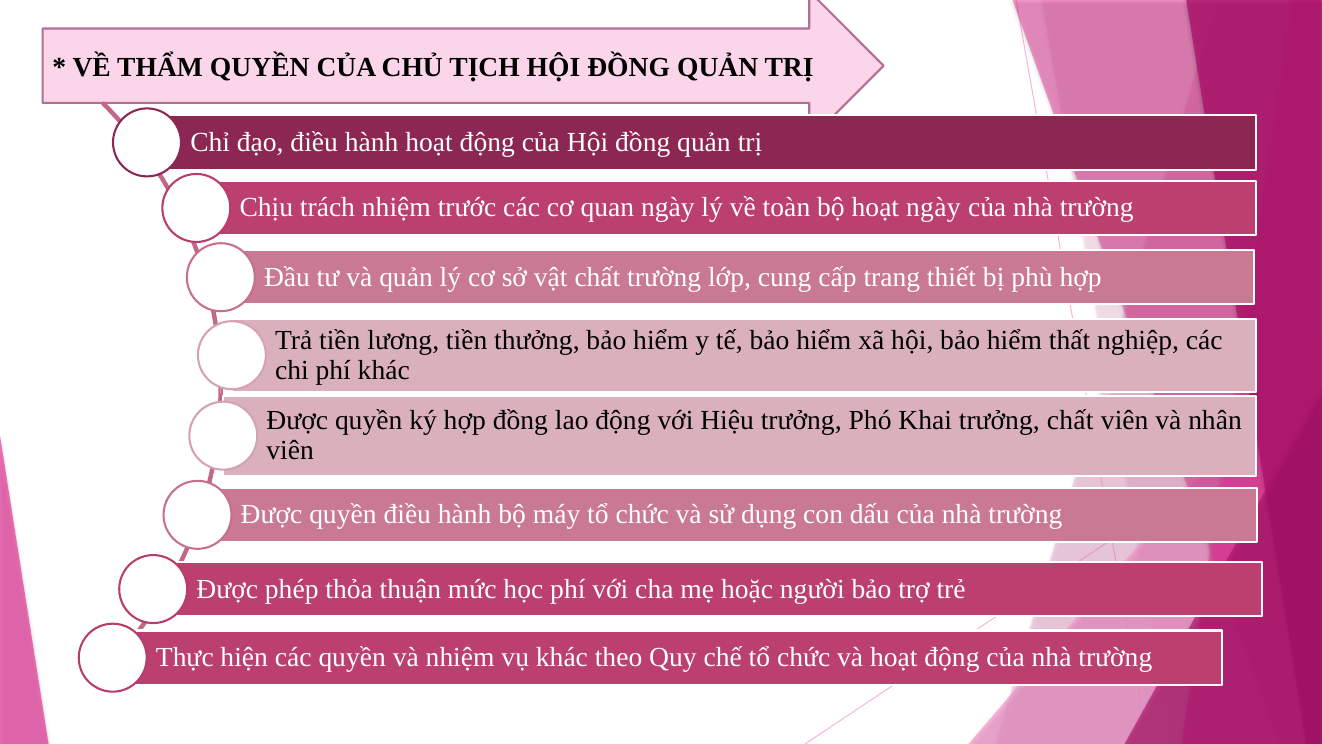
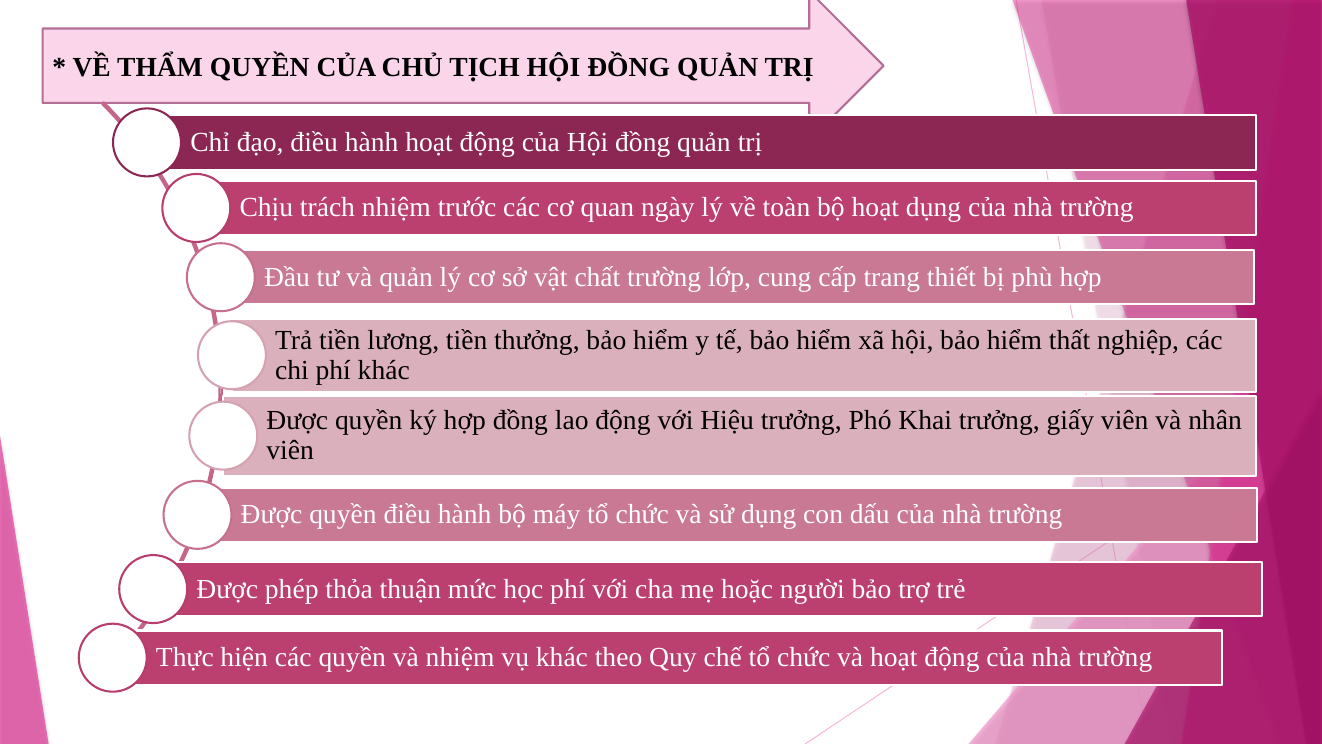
hoạt ngày: ngày -> dụng
trưởng chất: chất -> giấy
